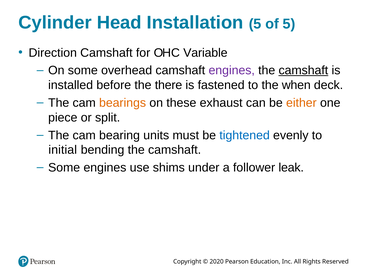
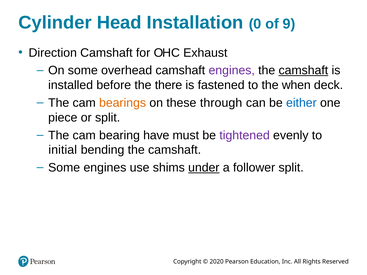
Installation 5: 5 -> 0
of 5: 5 -> 9
Variable: Variable -> Exhaust
exhaust: exhaust -> through
either colour: orange -> blue
units: units -> have
tightened colour: blue -> purple
under underline: none -> present
follower leak: leak -> split
